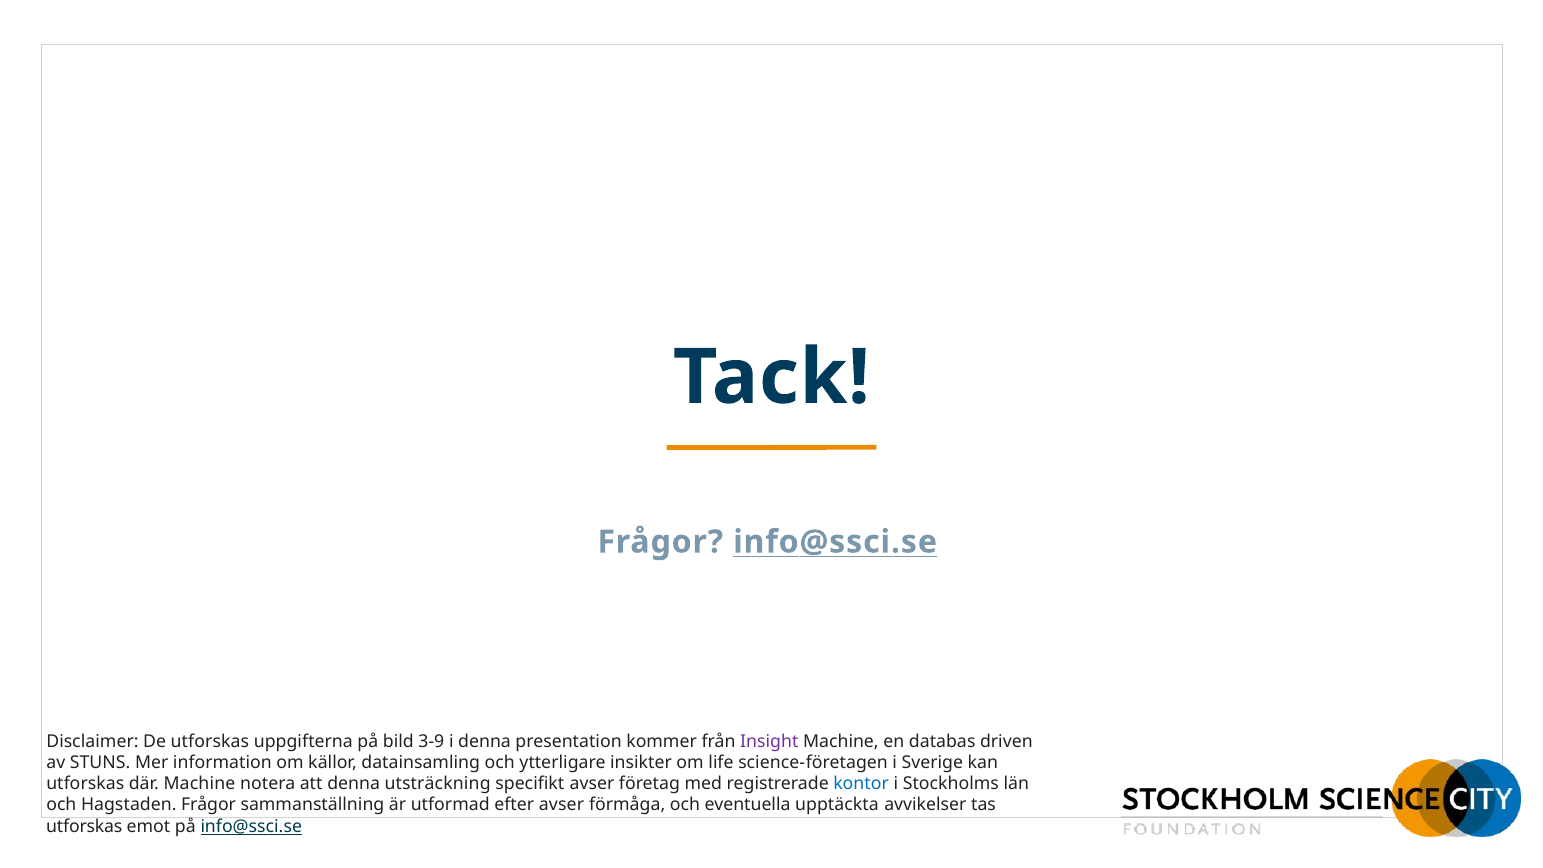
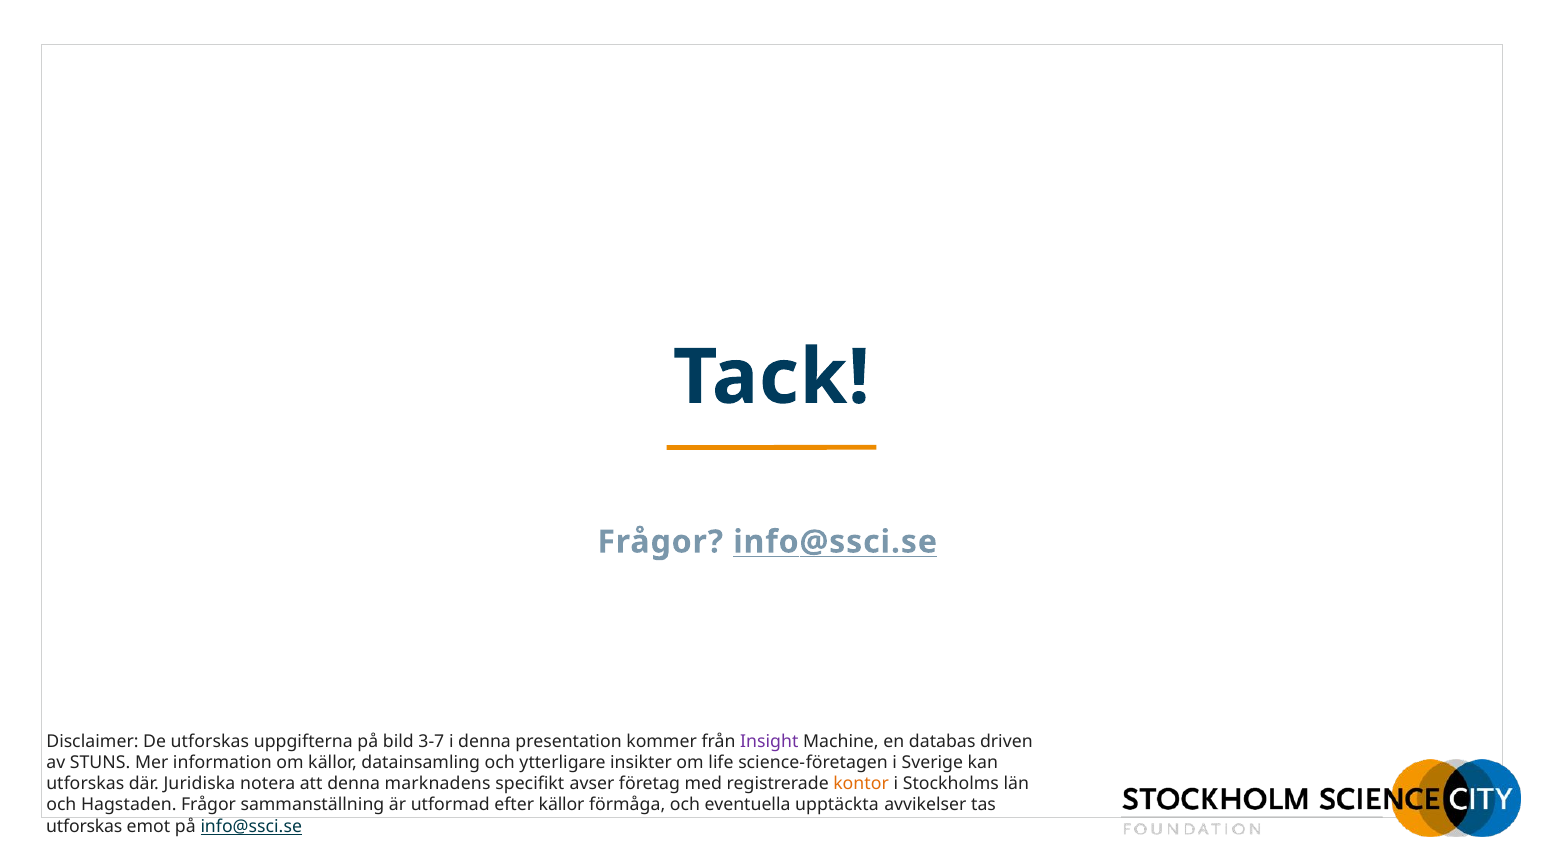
3-9: 3-9 -> 3-7
där Machine: Machine -> Juridiska
utsträckning: utsträckning -> marknadens
kontor colour: blue -> orange
efter avser: avser -> källor
